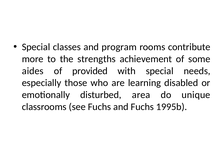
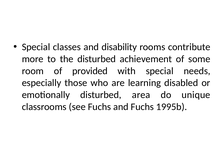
program: program -> disability
the strengths: strengths -> disturbed
aides: aides -> room
